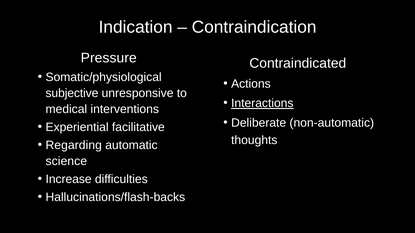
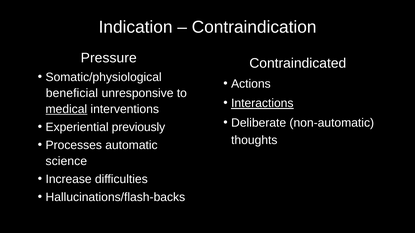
subjective: subjective -> beneficial
medical underline: none -> present
facilitative: facilitative -> previously
Regarding: Regarding -> Processes
